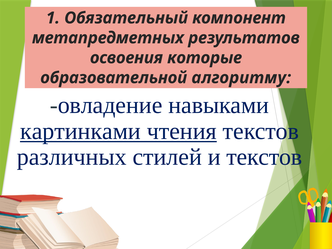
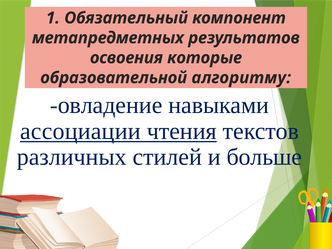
картинками: картинками -> ассоциации
и текстов: текстов -> больше
